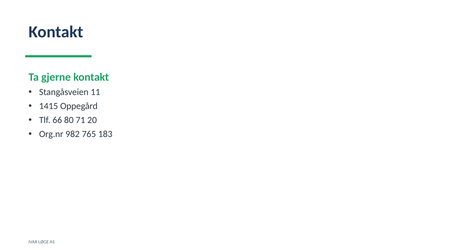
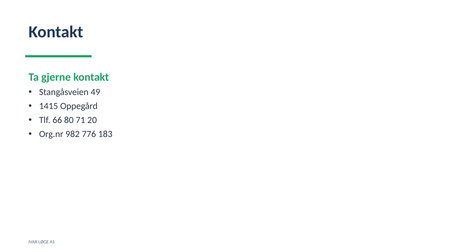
11: 11 -> 49
765: 765 -> 776
